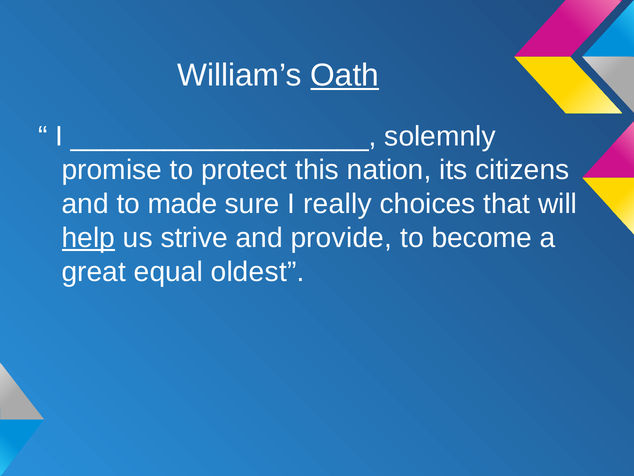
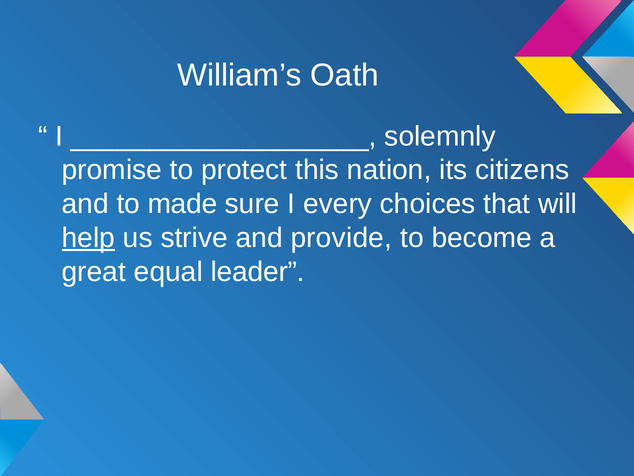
Oath underline: present -> none
really: really -> every
oldest: oldest -> leader
